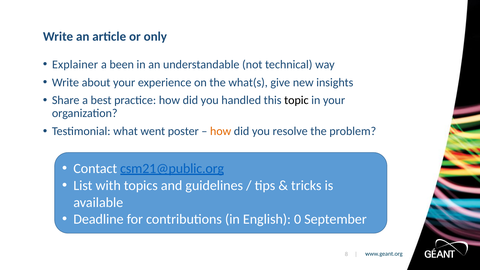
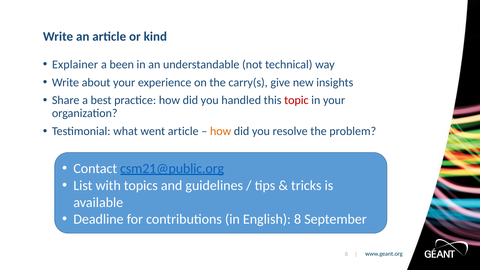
only: only -> kind
what(s: what(s -> carry(s
topic colour: black -> red
went poster: poster -> article
English 0: 0 -> 8
